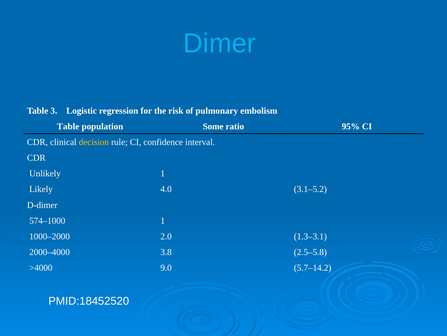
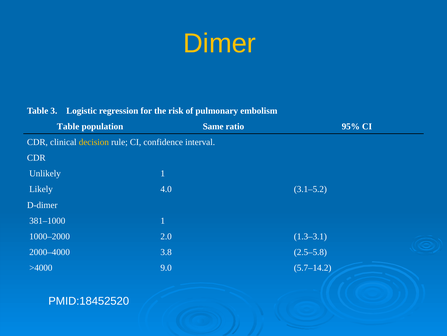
Dimer colour: light blue -> yellow
Some: Some -> Same
574–1000: 574–1000 -> 381–1000
